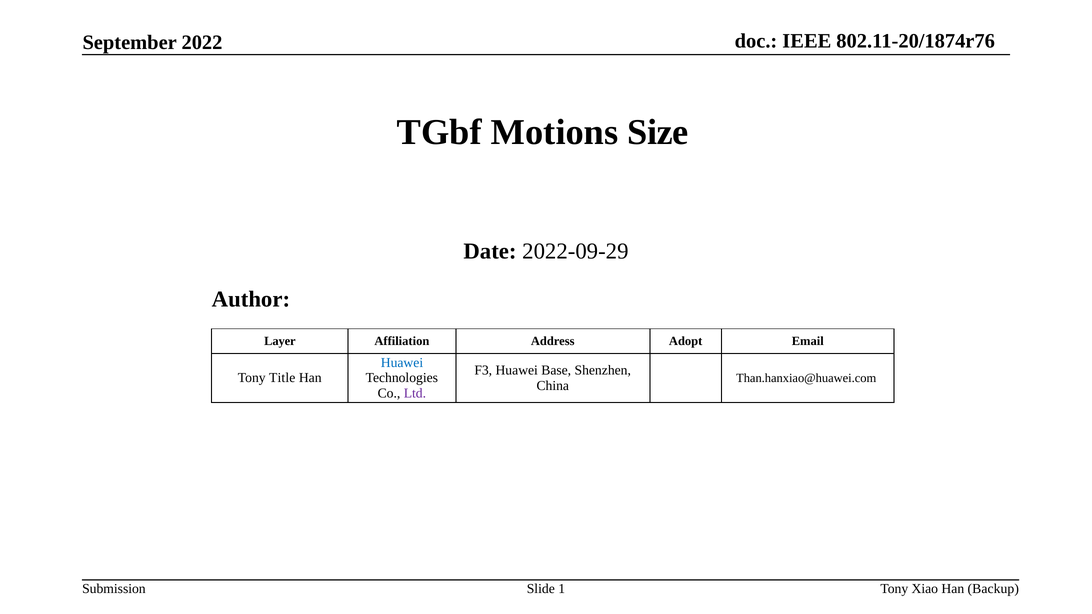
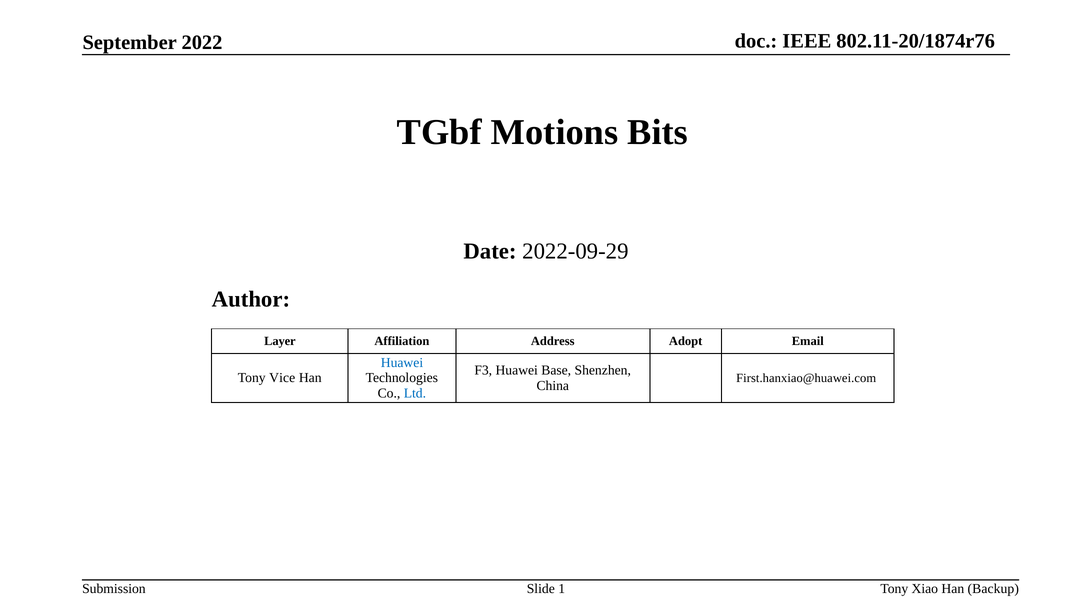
Size: Size -> Bits
Title: Title -> Vice
Than.hanxiao@huawei.com: Than.hanxiao@huawei.com -> First.hanxiao@huawei.com
Ltd colour: purple -> blue
